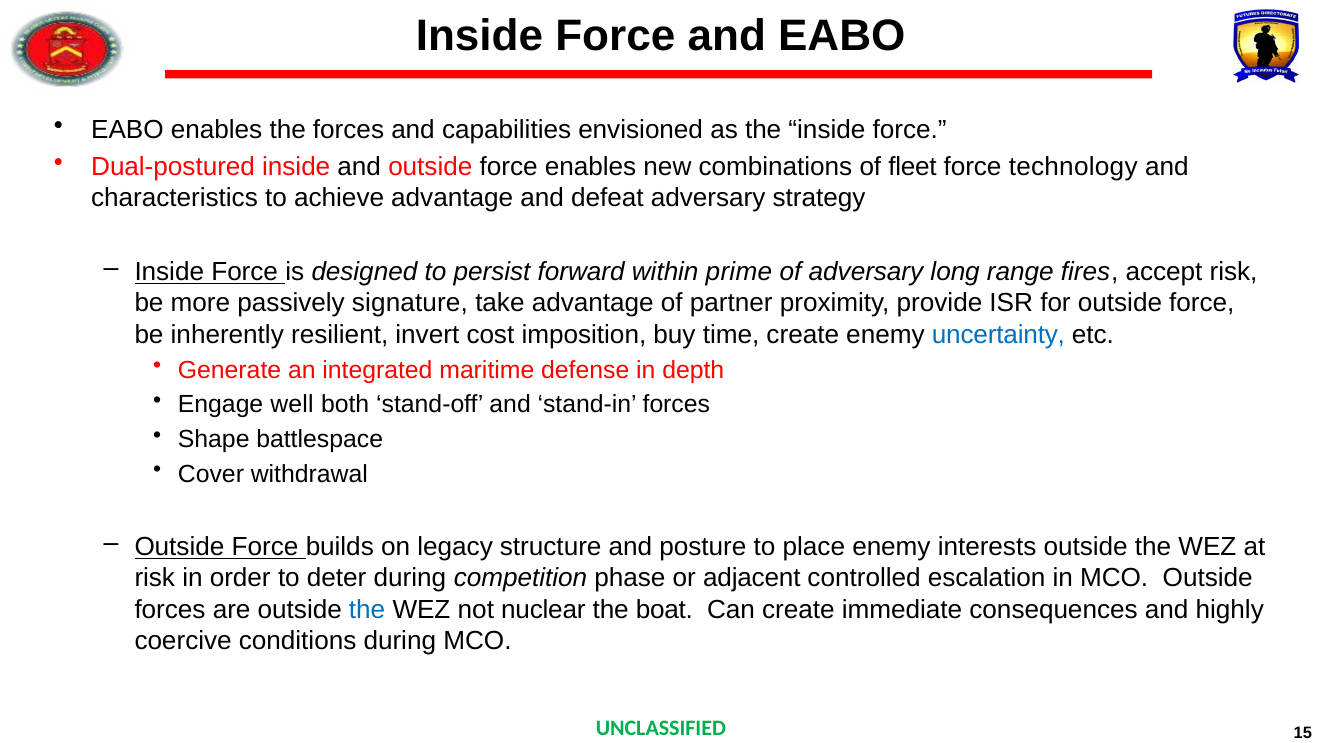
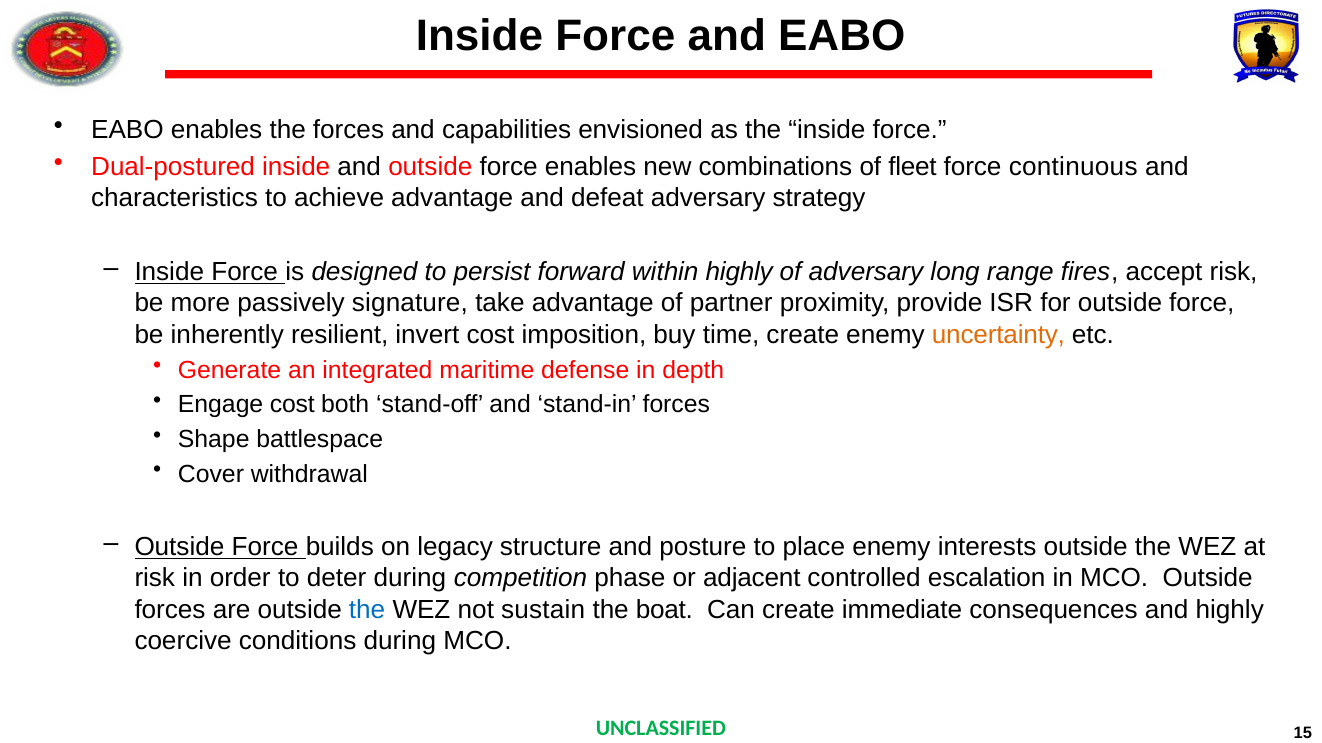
technology: technology -> continuous
within prime: prime -> highly
uncertainty colour: blue -> orange
Engage well: well -> cost
nuclear: nuclear -> sustain
